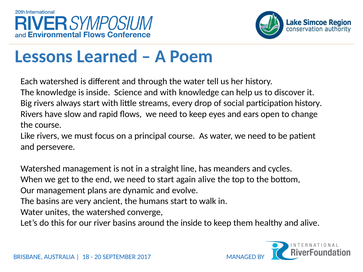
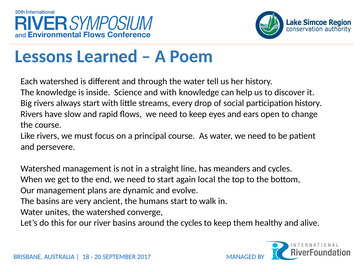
again alive: alive -> local
the inside: inside -> cycles
